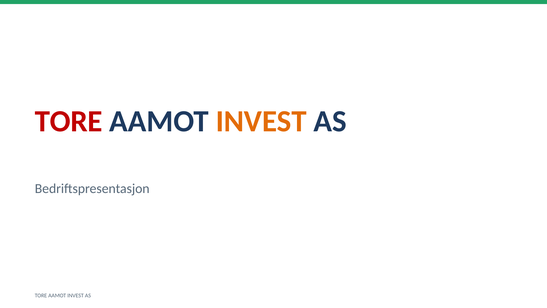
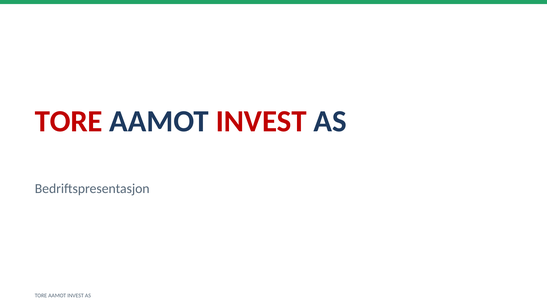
INVEST at (261, 121) colour: orange -> red
